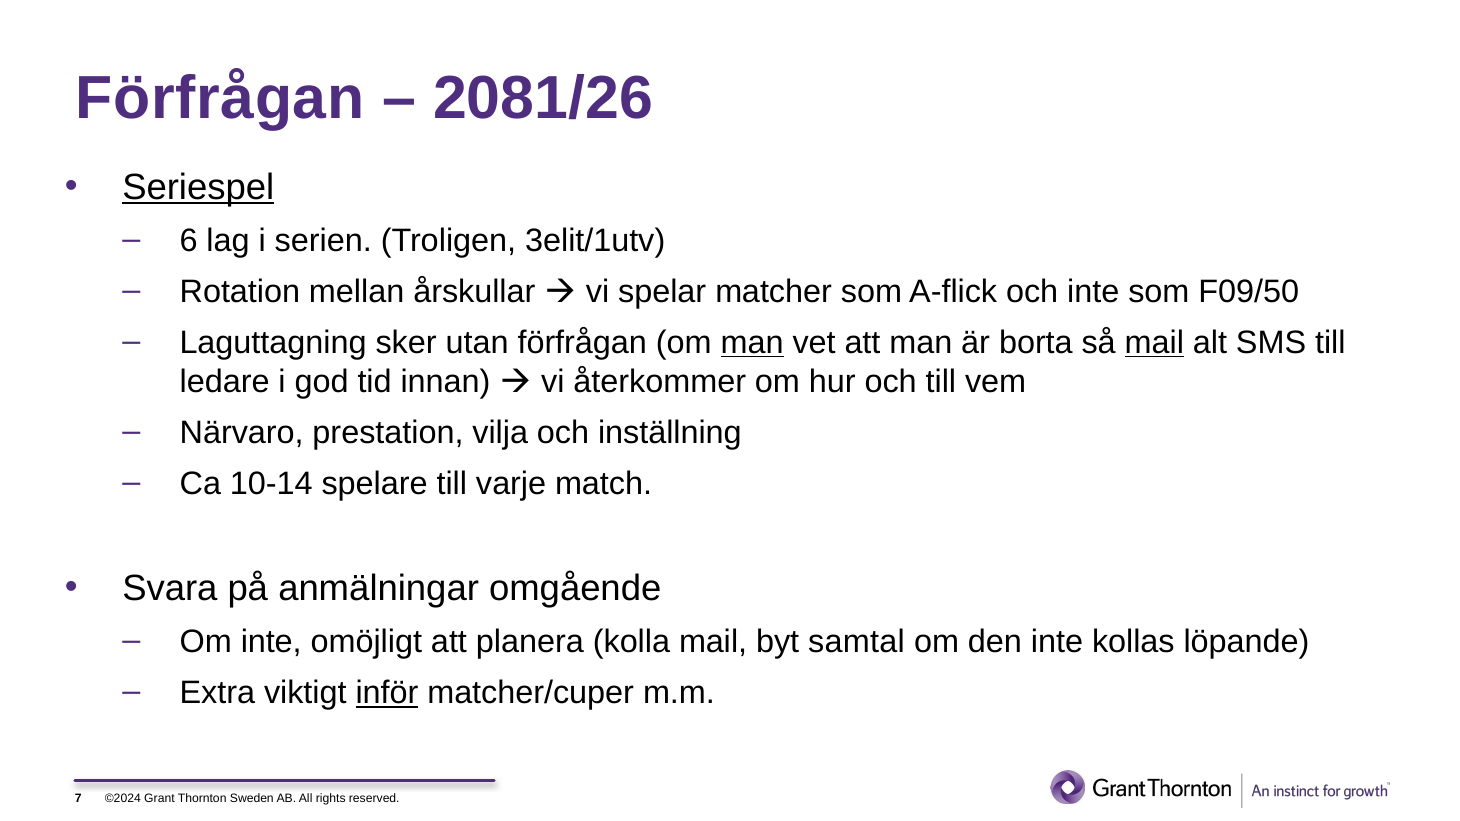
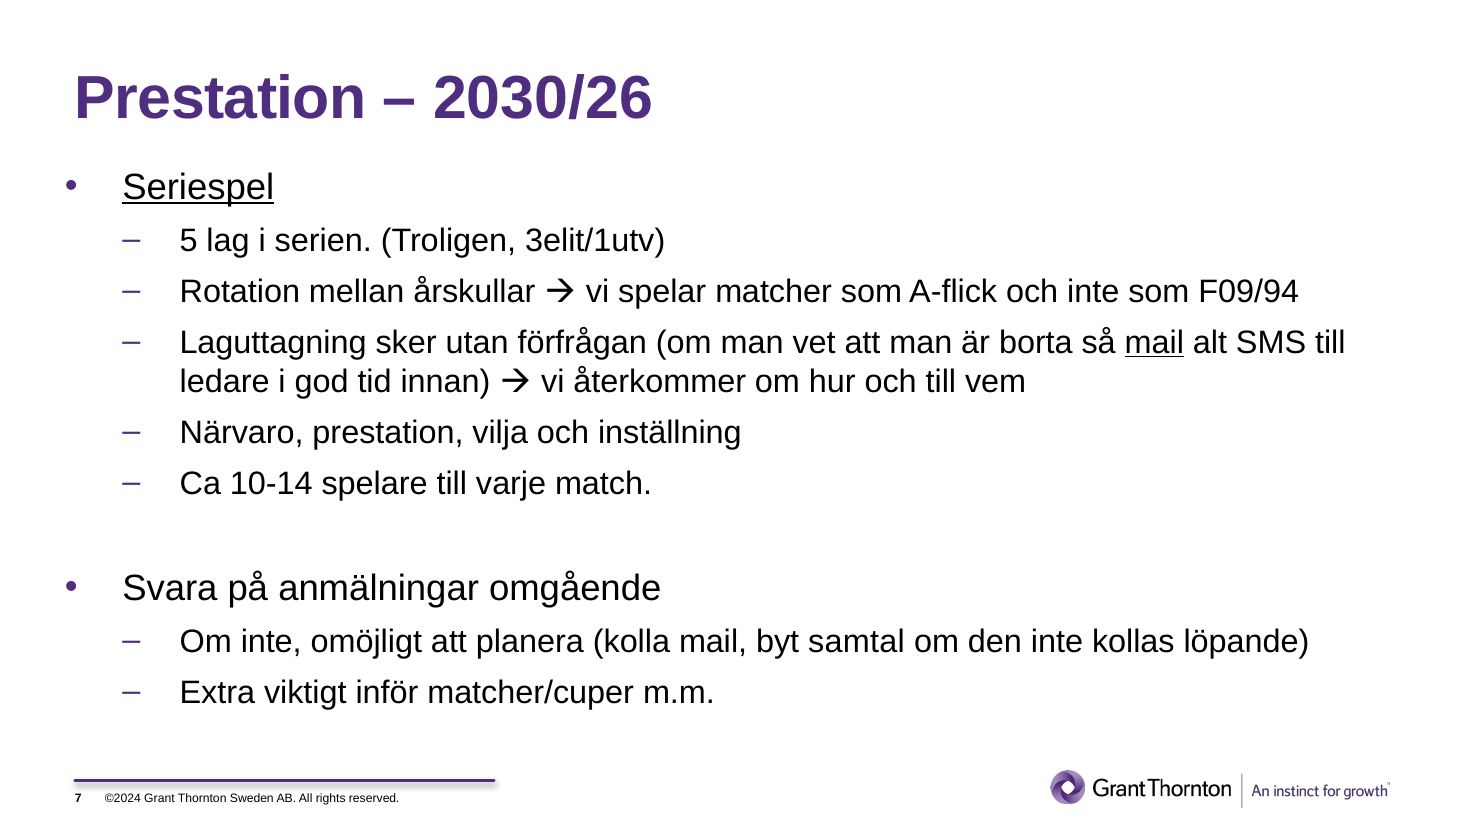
Förfrågan at (220, 98): Förfrågan -> Prestation
2081/26: 2081/26 -> 2030/26
6: 6 -> 5
F09/50: F09/50 -> F09/94
man at (752, 343) underline: present -> none
inför underline: present -> none
